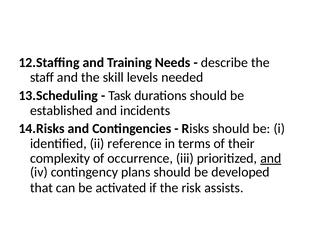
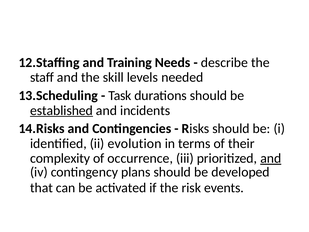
established underline: none -> present
reference: reference -> evolution
assists: assists -> events
